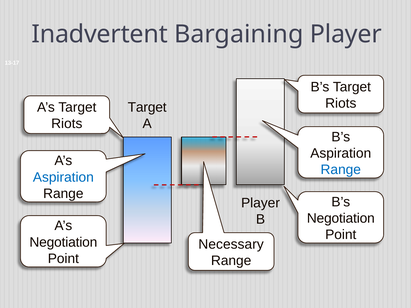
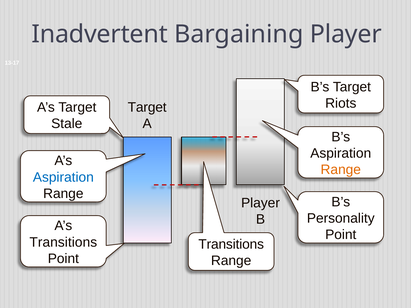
Riots at (67, 124): Riots -> Stale
Range at (341, 170) colour: blue -> orange
Negotiation at (341, 218): Negotiation -> Personality
Negotiation at (63, 242): Negotiation -> Transitions
Necessary at (231, 244): Necessary -> Transitions
